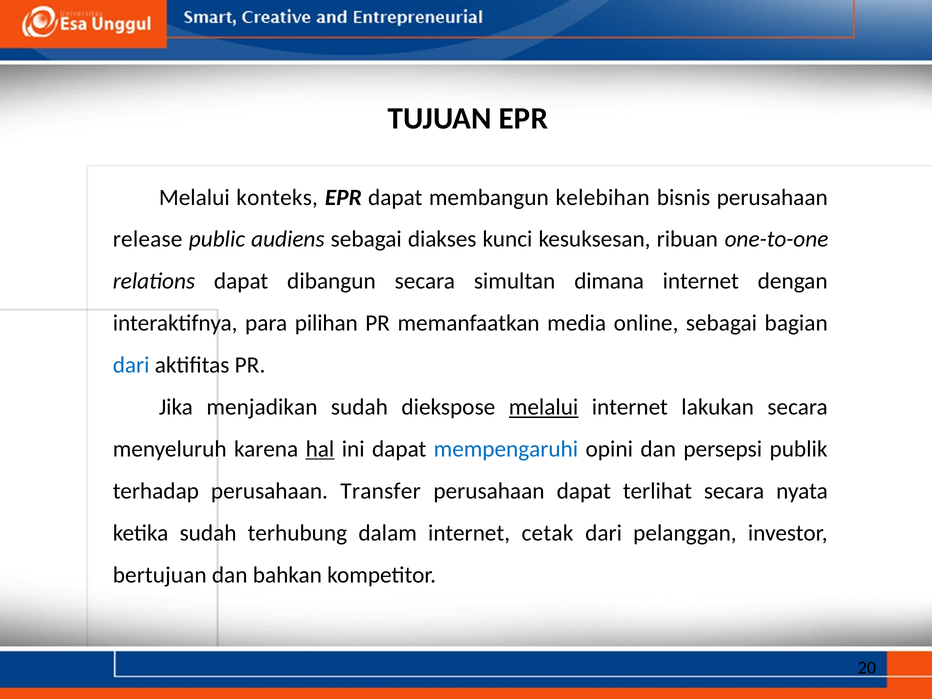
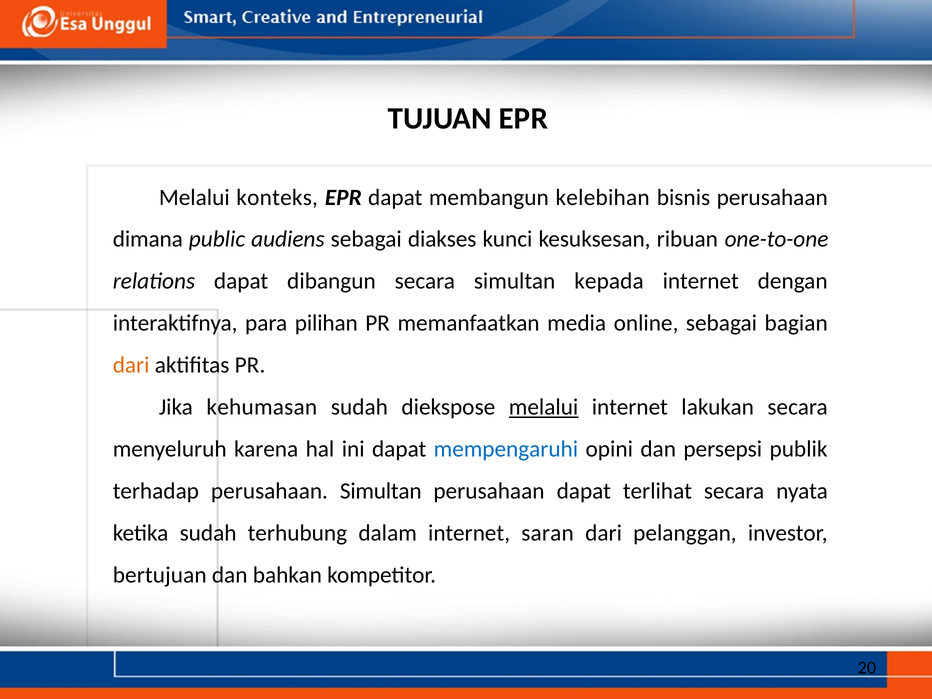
release: release -> dimana
dimana: dimana -> kepada
dari at (131, 365) colour: blue -> orange
menjadikan: menjadikan -> kehumasan
hal underline: present -> none
perusahaan Transfer: Transfer -> Simultan
cetak: cetak -> saran
